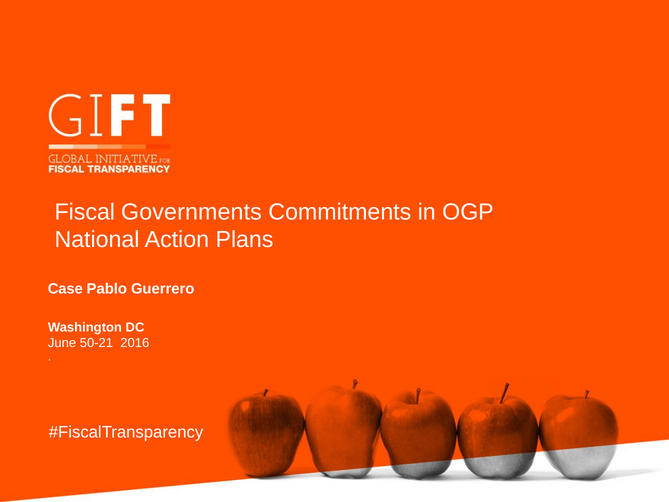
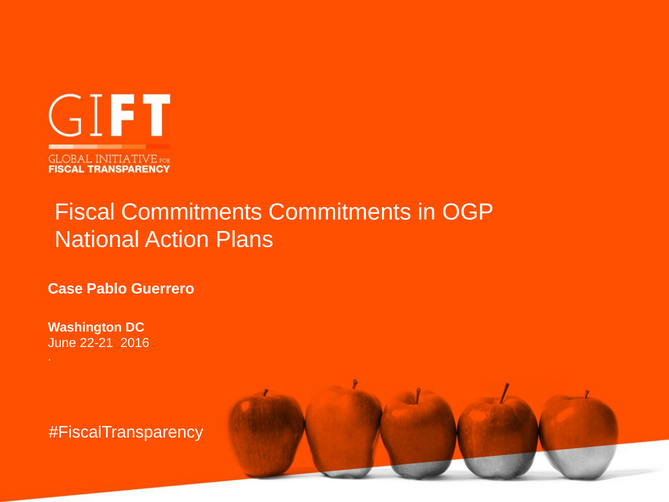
Fiscal Governments: Governments -> Commitments
50-21: 50-21 -> 22-21
